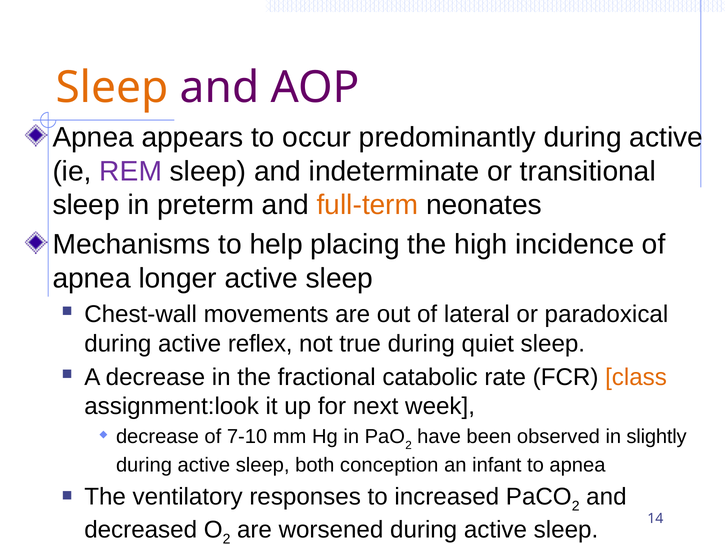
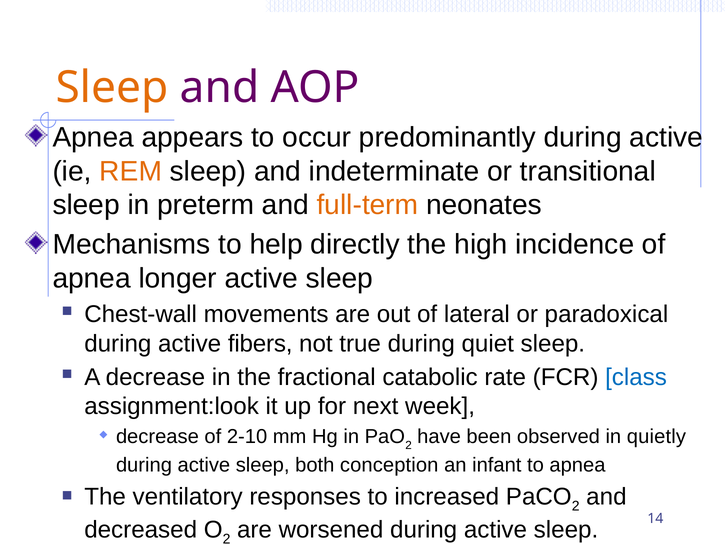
REM colour: purple -> orange
placing: placing -> directly
reflex: reflex -> fibers
class colour: orange -> blue
7-10: 7-10 -> 2-10
slightly: slightly -> quietly
